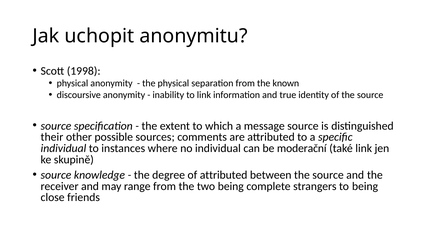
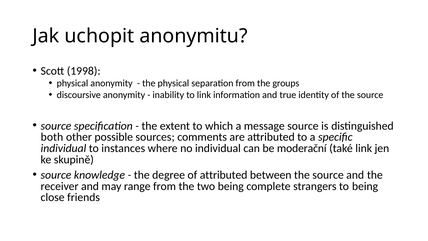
known: known -> groups
their: their -> both
